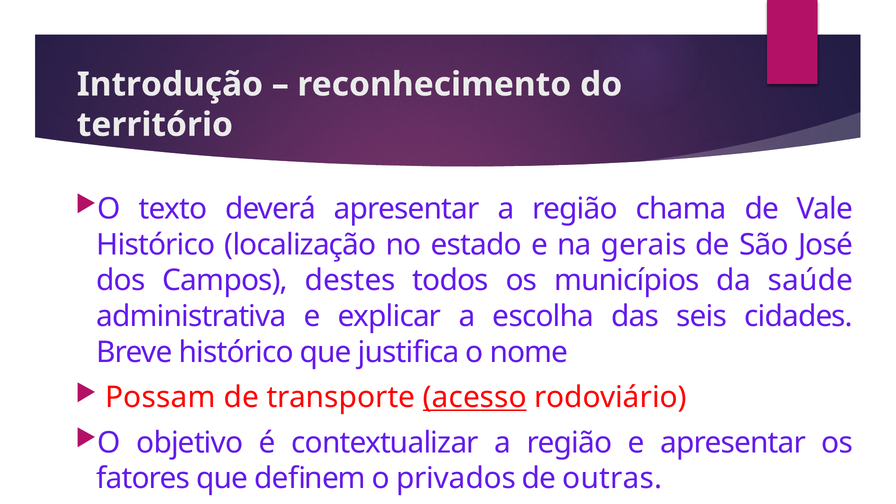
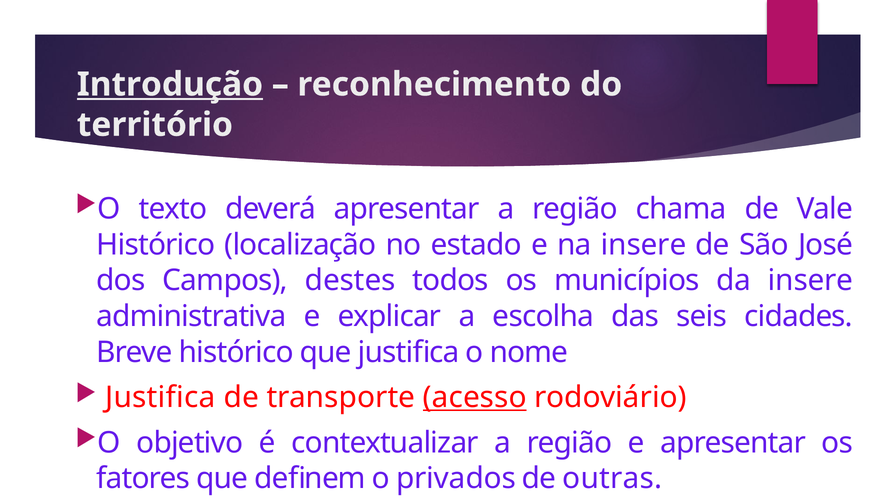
Introdução underline: none -> present
na gerais: gerais -> insere
da saúde: saúde -> insere
Possam at (160, 397): Possam -> Justifica
